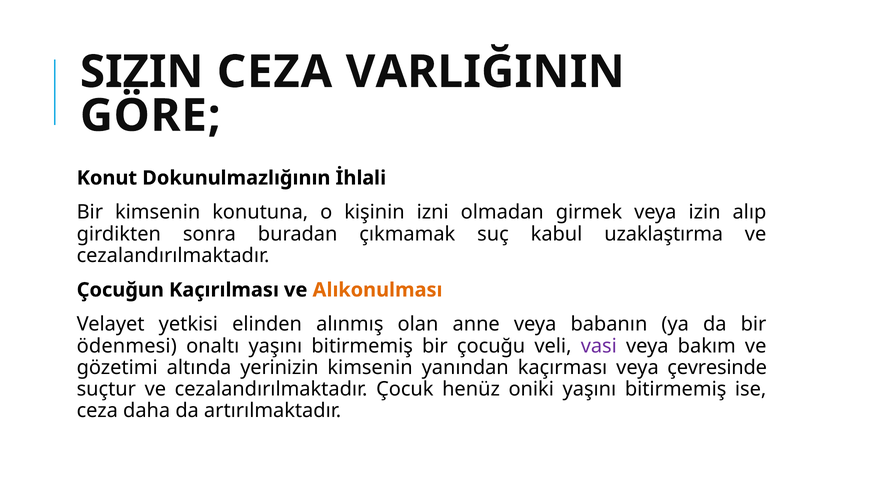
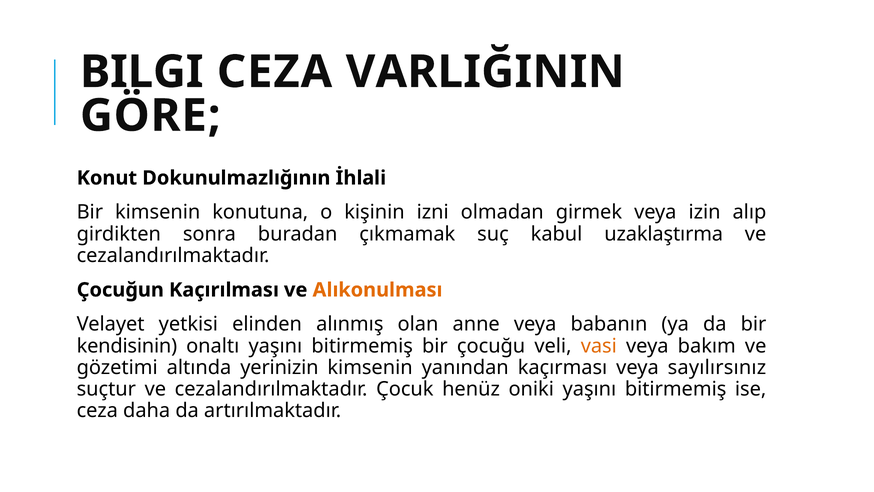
SIZIN: SIZIN -> BILGI
ödenmesi: ödenmesi -> kendisinin
vasi colour: purple -> orange
çevresinde: çevresinde -> sayılırsınız
